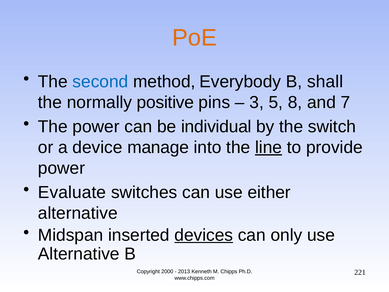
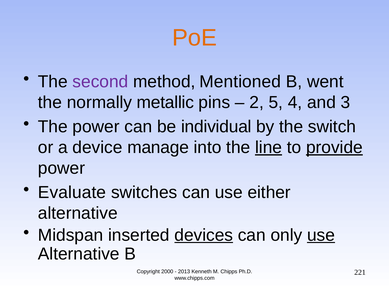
second colour: blue -> purple
Everybody: Everybody -> Mentioned
shall: shall -> went
positive: positive -> metallic
3: 3 -> 2
8: 8 -> 4
7: 7 -> 3
provide underline: none -> present
use at (321, 235) underline: none -> present
